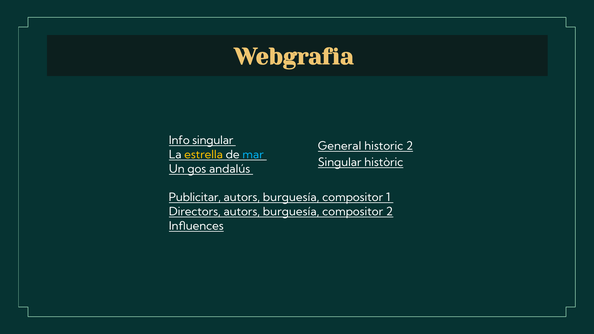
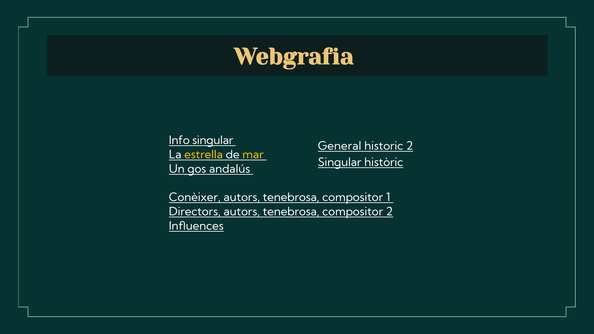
mar colour: light blue -> yellow
Publicitar: Publicitar -> Conèixer
burguesía at (291, 197): burguesía -> tenebrosa
Directors autors burguesía: burguesía -> tenebrosa
